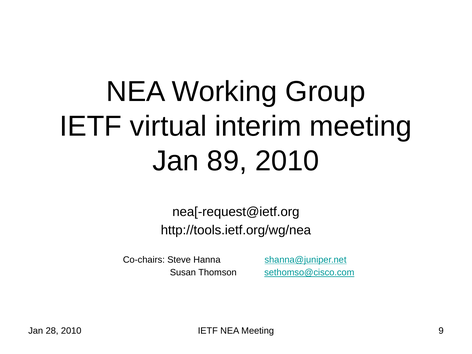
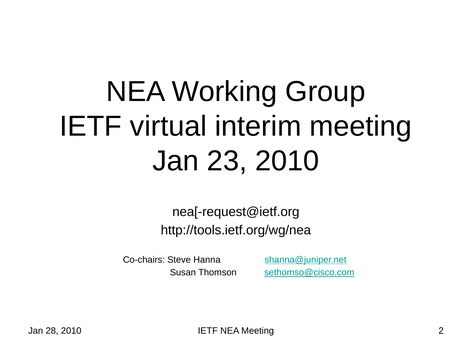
89: 89 -> 23
9: 9 -> 2
